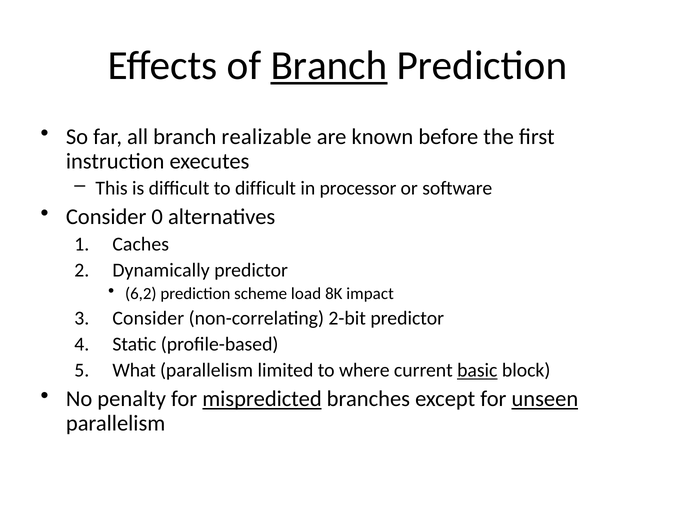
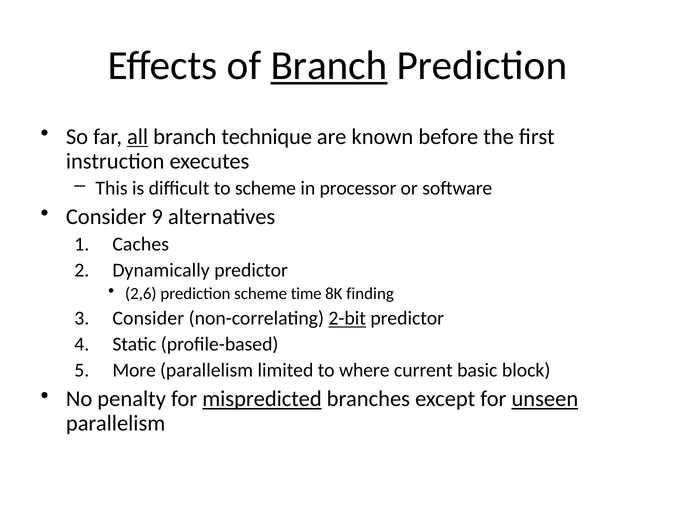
all underline: none -> present
realizable: realizable -> technique
to difficult: difficult -> scheme
0: 0 -> 9
6,2: 6,2 -> 2,6
load: load -> time
impact: impact -> finding
2-bit underline: none -> present
What: What -> More
basic underline: present -> none
